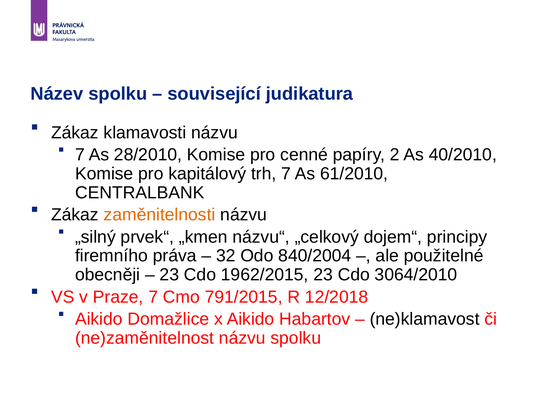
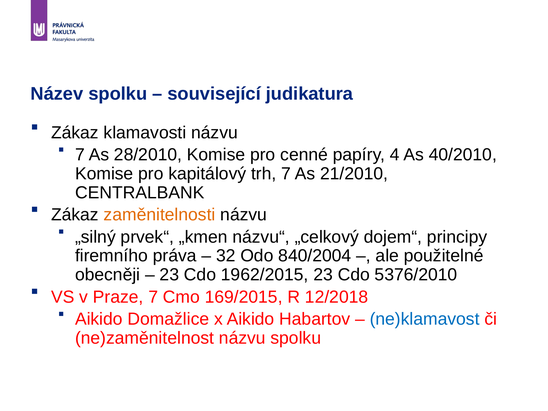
2: 2 -> 4
61/2010: 61/2010 -> 21/2010
3064/2010: 3064/2010 -> 5376/2010
791/2015: 791/2015 -> 169/2015
ne)klamavost colour: black -> blue
